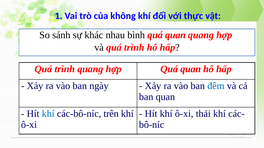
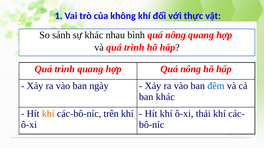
quan at (175, 35): quan -> nông
hợp Quá quan: quan -> nông
ban quan: quan -> khác
khí at (48, 114) colour: blue -> orange
